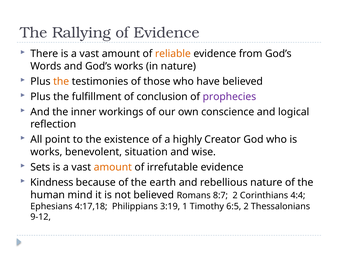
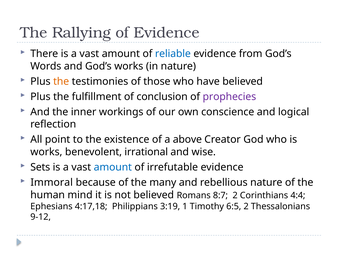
reliable colour: orange -> blue
highly: highly -> above
situation: situation -> irrational
amount at (113, 167) colour: orange -> blue
Kindness: Kindness -> Immoral
earth: earth -> many
